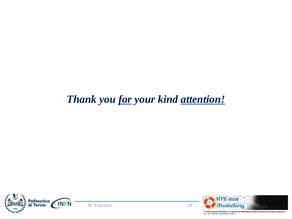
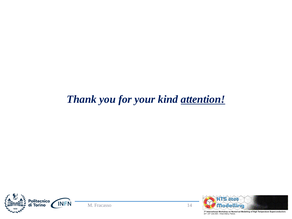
for underline: present -> none
